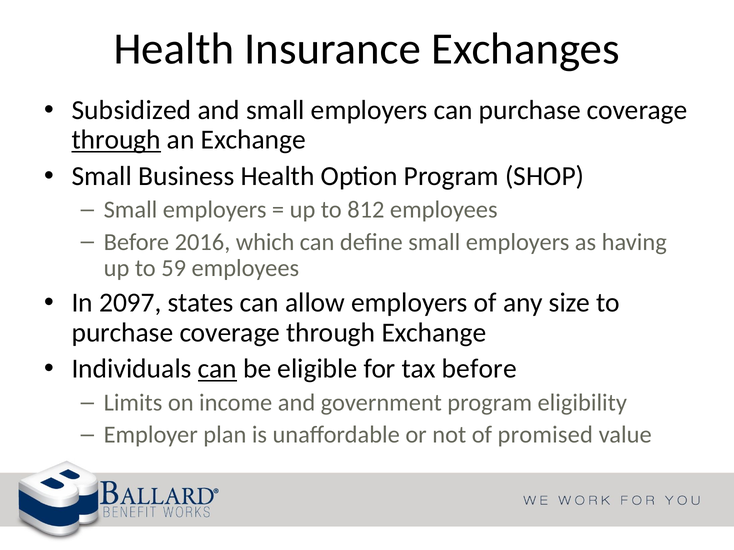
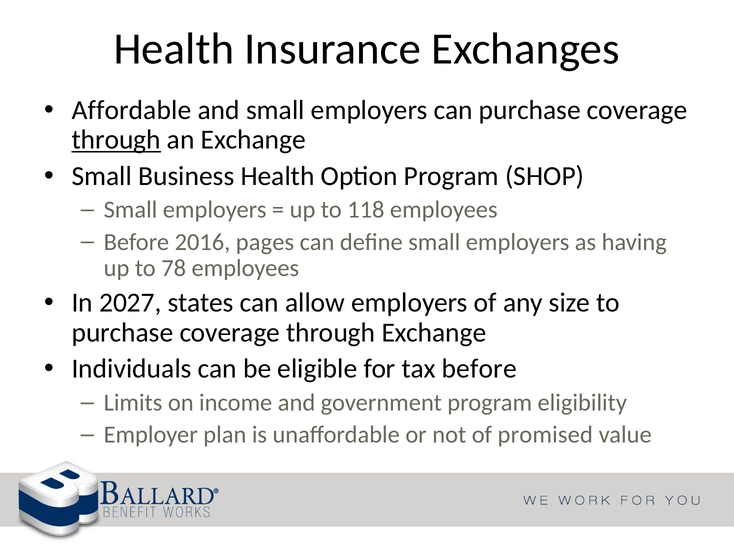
Subsidized: Subsidized -> Affordable
812: 812 -> 118
which: which -> pages
59: 59 -> 78
2097: 2097 -> 2027
can at (217, 369) underline: present -> none
